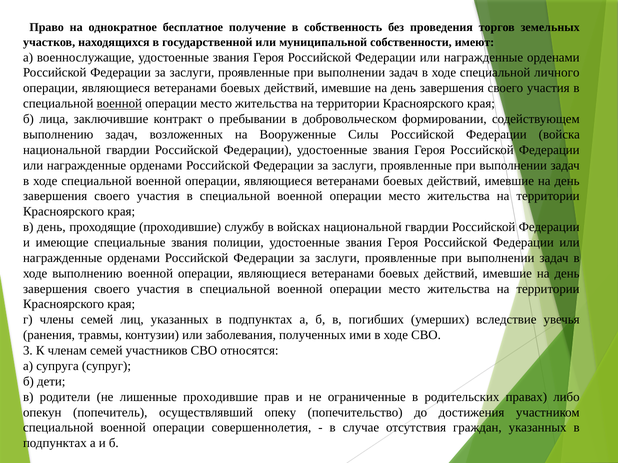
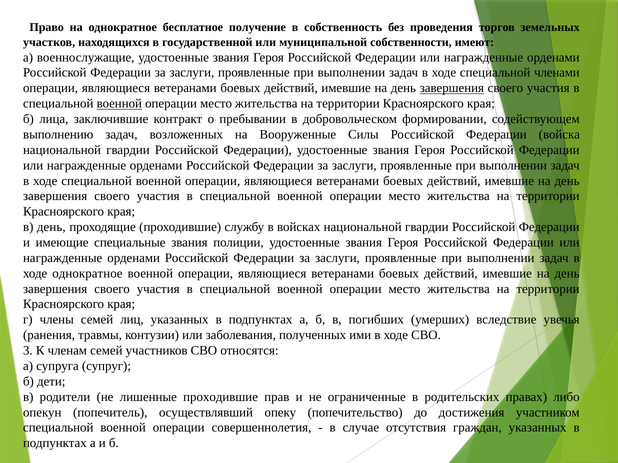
личного: личного -> членами
завершения at (452, 88) underline: none -> present
ходе выполнению: выполнению -> однократное
